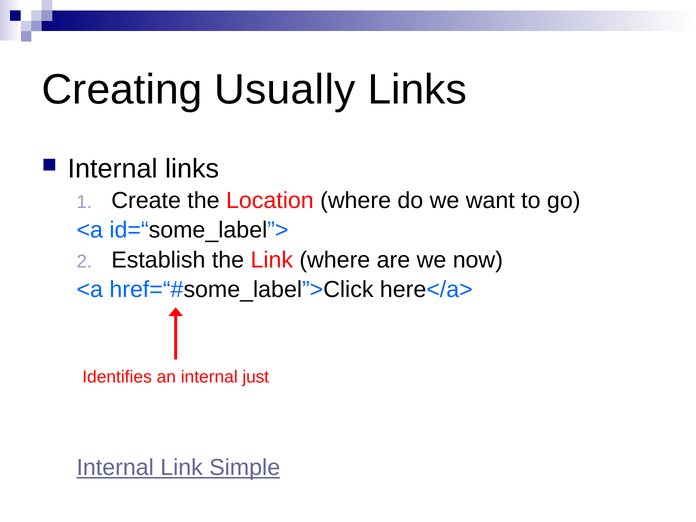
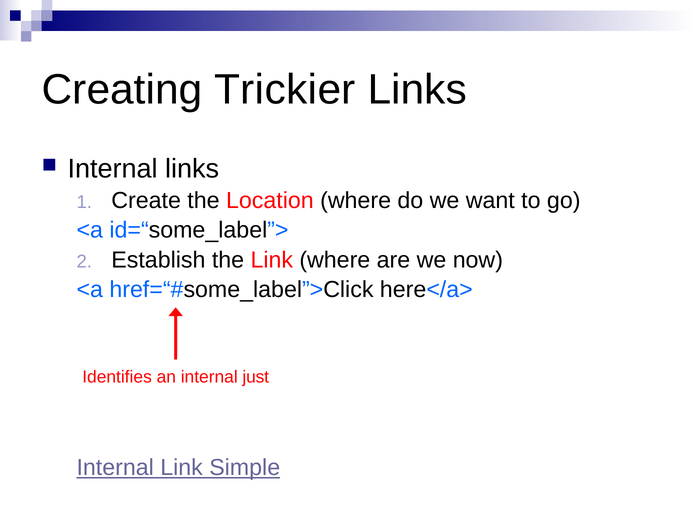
Usually: Usually -> Trickier
